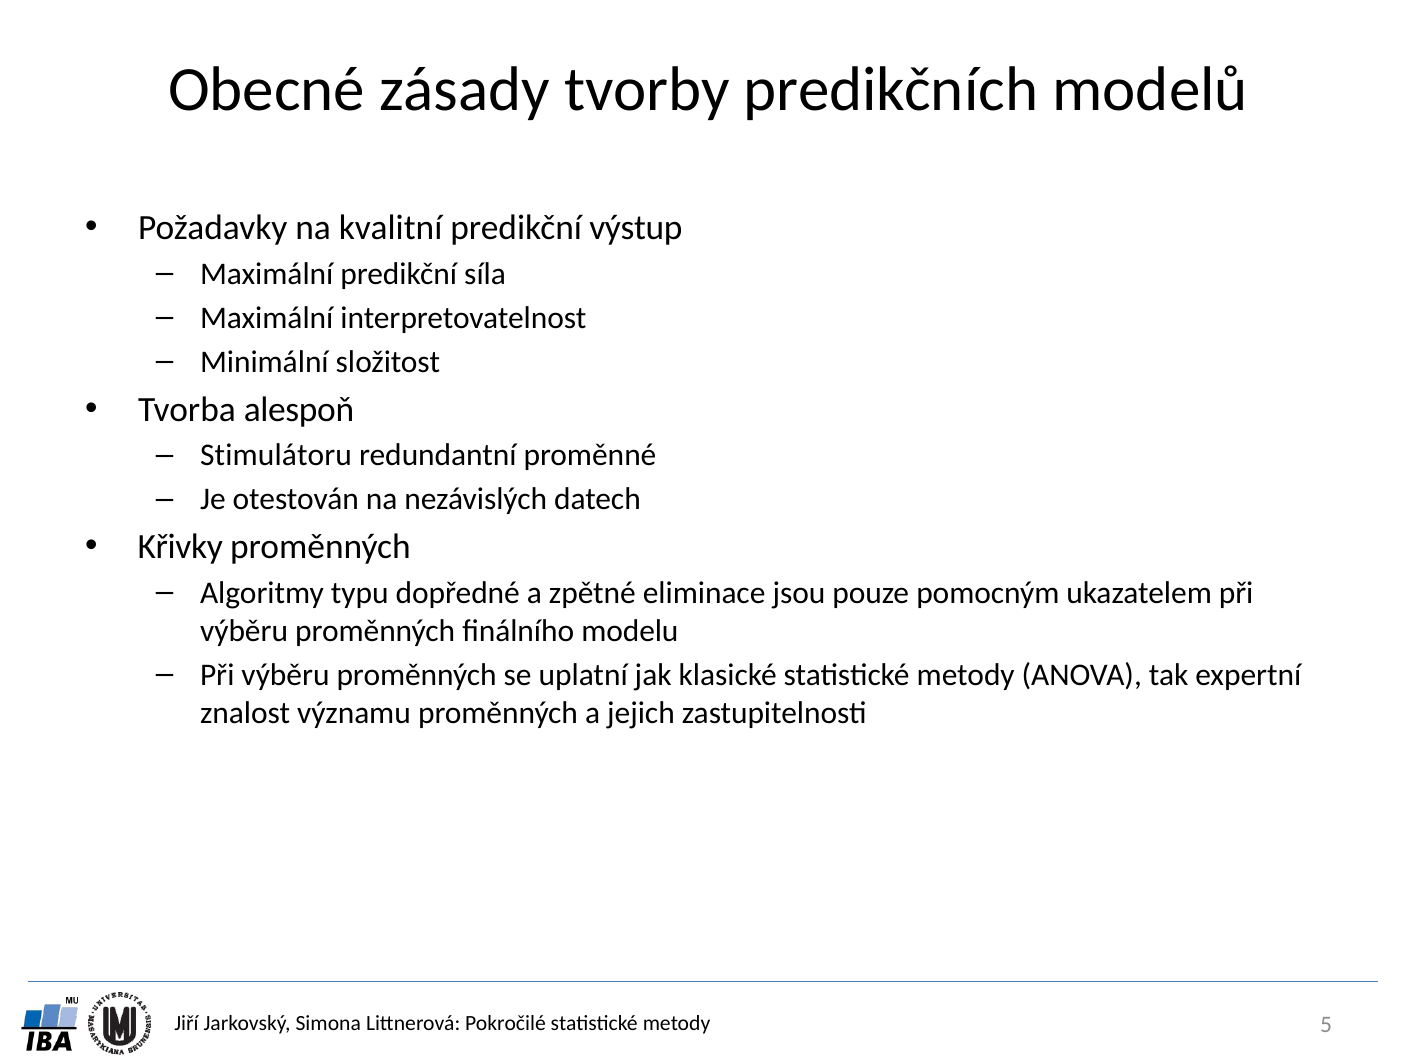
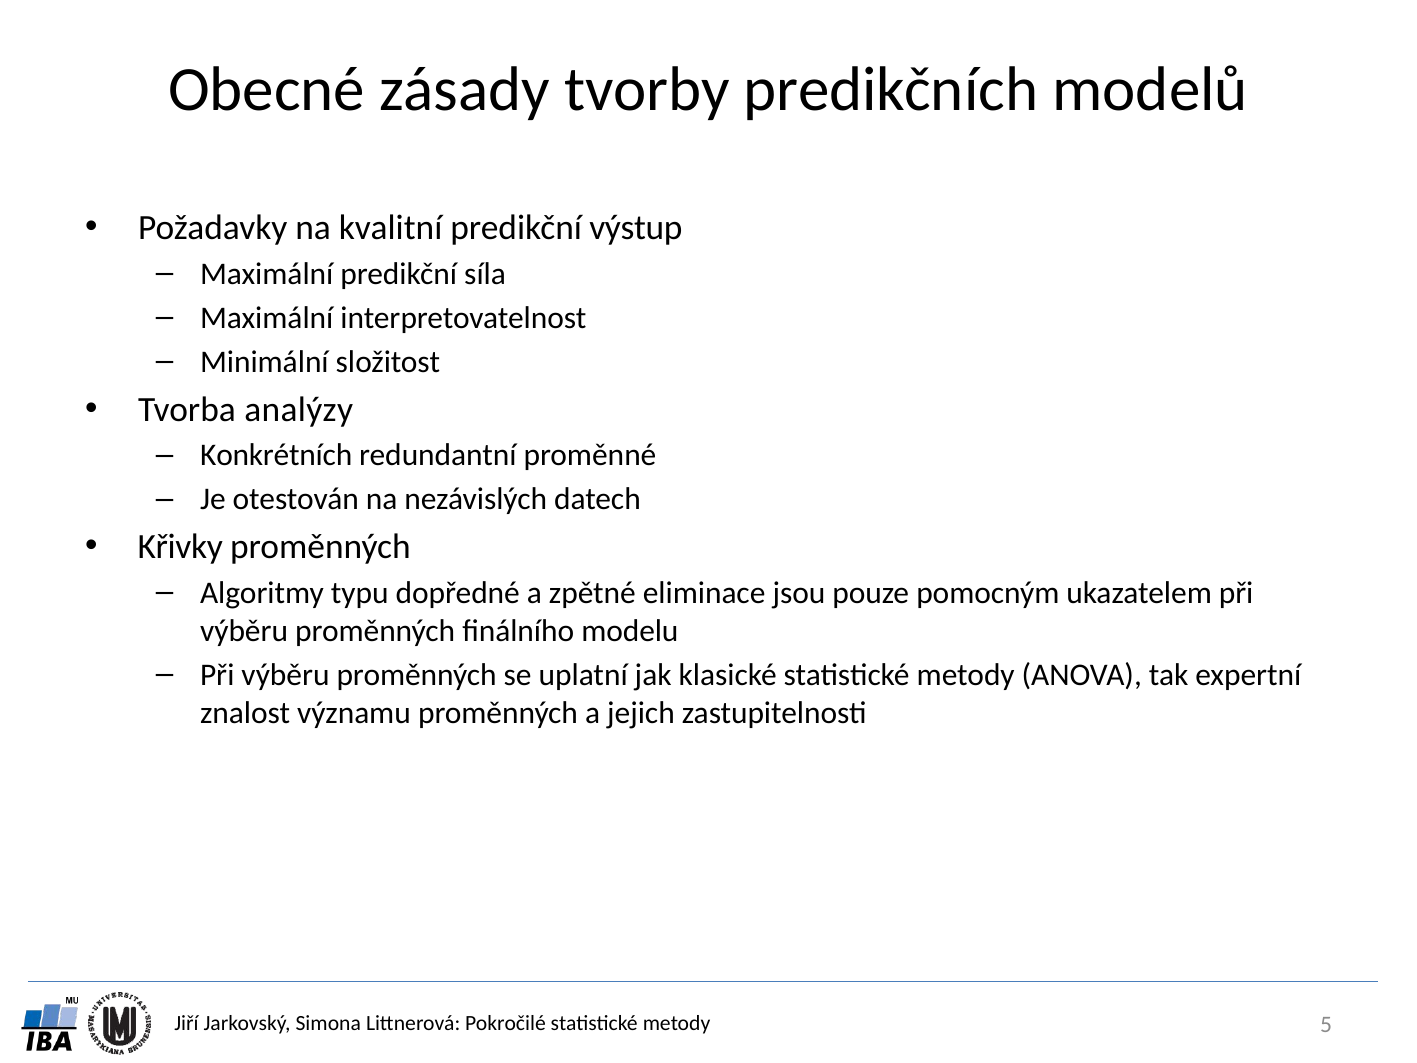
alespoň: alespoň -> analýzy
Stimulátoru: Stimulátoru -> Konkrétních
